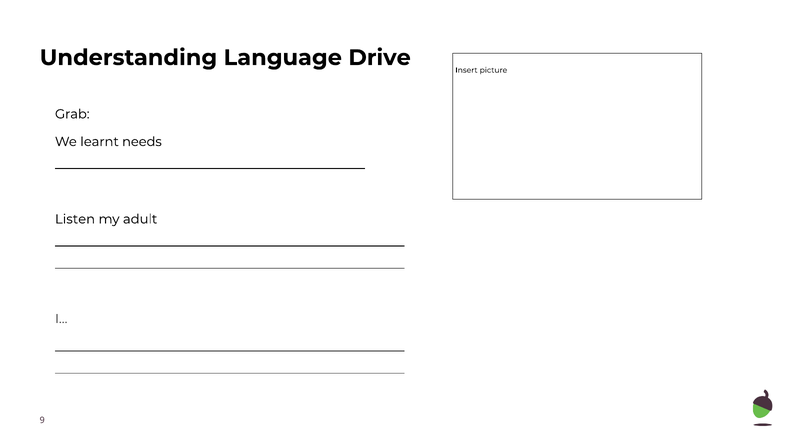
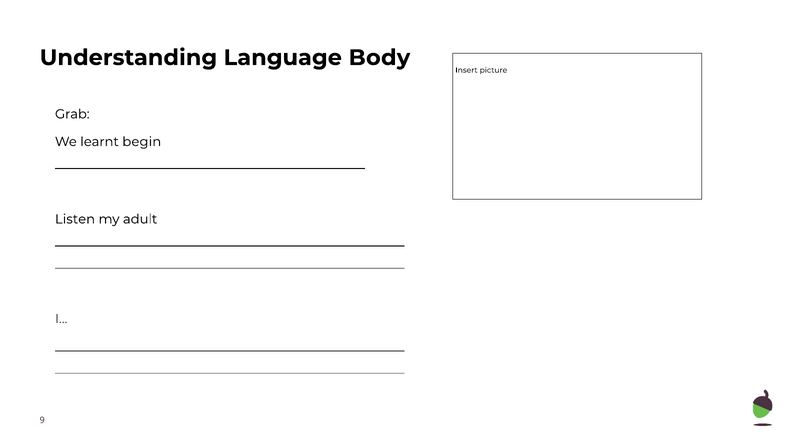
Drive: Drive -> Body
needs: needs -> begin
